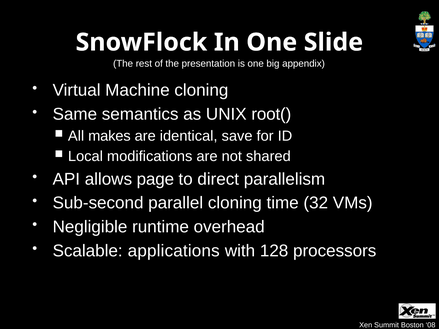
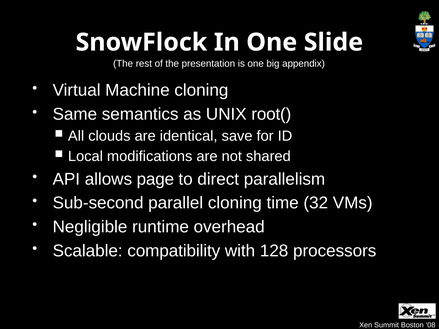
makes: makes -> clouds
applications: applications -> compatibility
